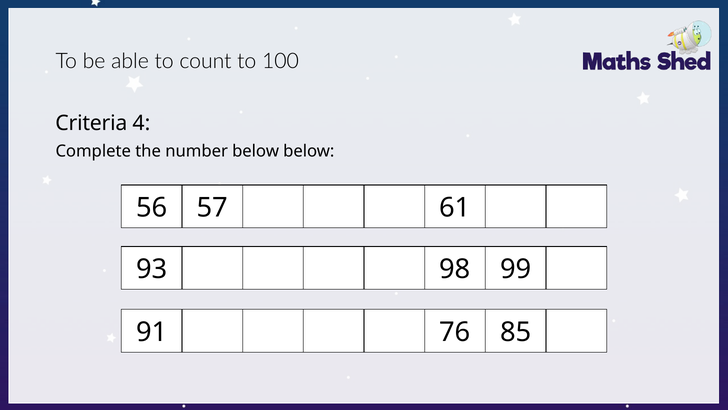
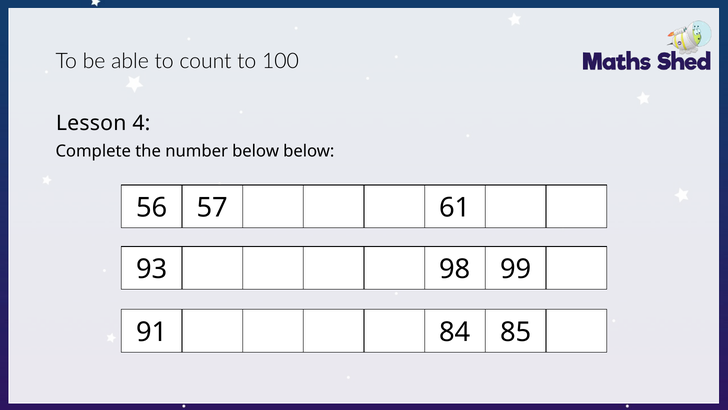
Criteria: Criteria -> Lesson
87 76: 76 -> 84
